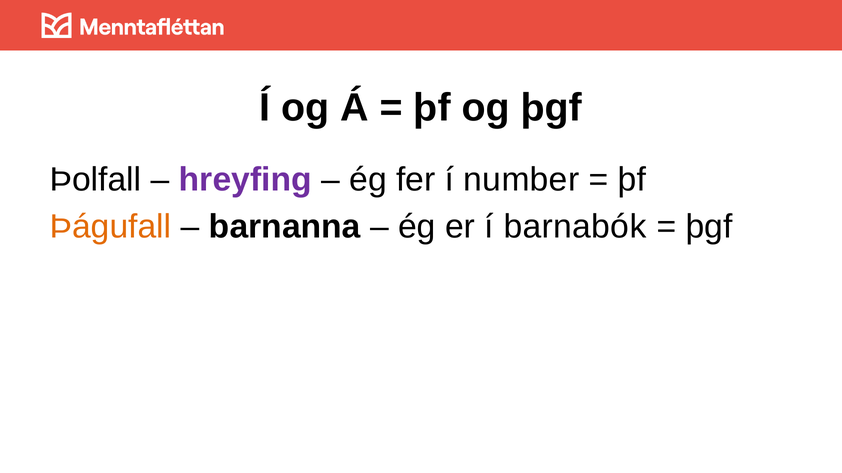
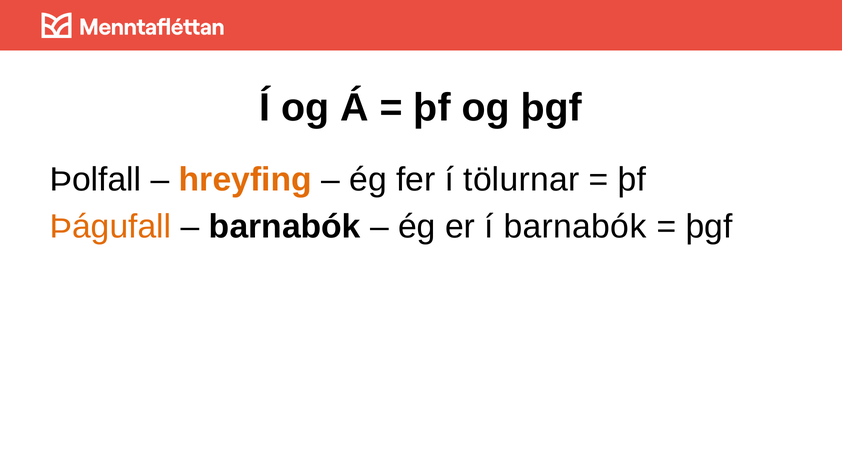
hreyfing colour: purple -> orange
number: number -> tölurnar
barnanna at (285, 227): barnanna -> barnabók
